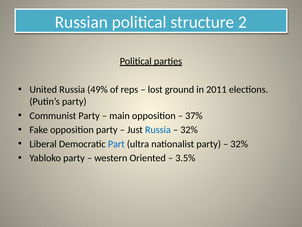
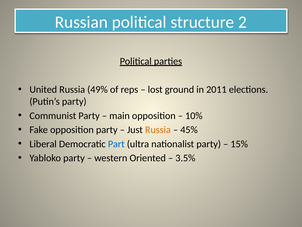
37%: 37% -> 10%
Russia at (158, 130) colour: blue -> orange
32% at (189, 130): 32% -> 45%
32% at (239, 144): 32% -> 15%
